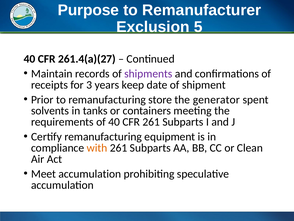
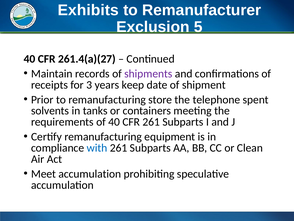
Purpose: Purpose -> Exhibits
generator: generator -> telephone
with colour: orange -> blue
